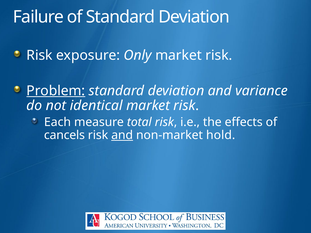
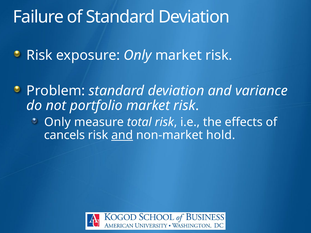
Problem underline: present -> none
identical: identical -> portfolio
Each at (57, 122): Each -> Only
